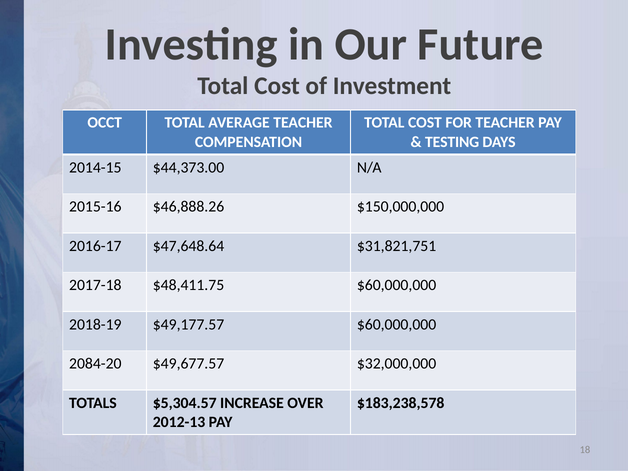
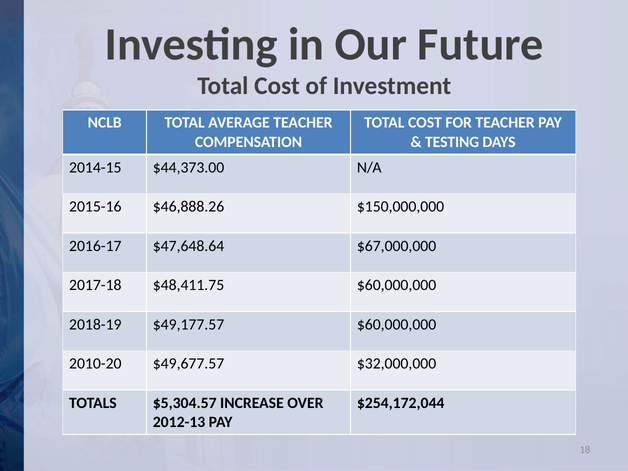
OCCT: OCCT -> NCLB
$31,821,751: $31,821,751 -> $67,000,000
2084-20: 2084-20 -> 2010-20
$183,238,578: $183,238,578 -> $254,172,044
